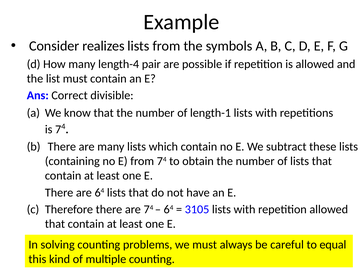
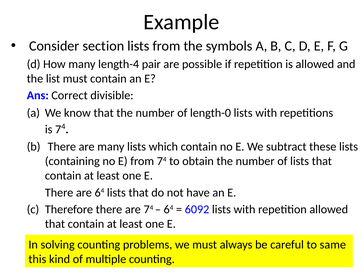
realizes: realizes -> section
length-1: length-1 -> length-0
3105: 3105 -> 6092
equal: equal -> same
